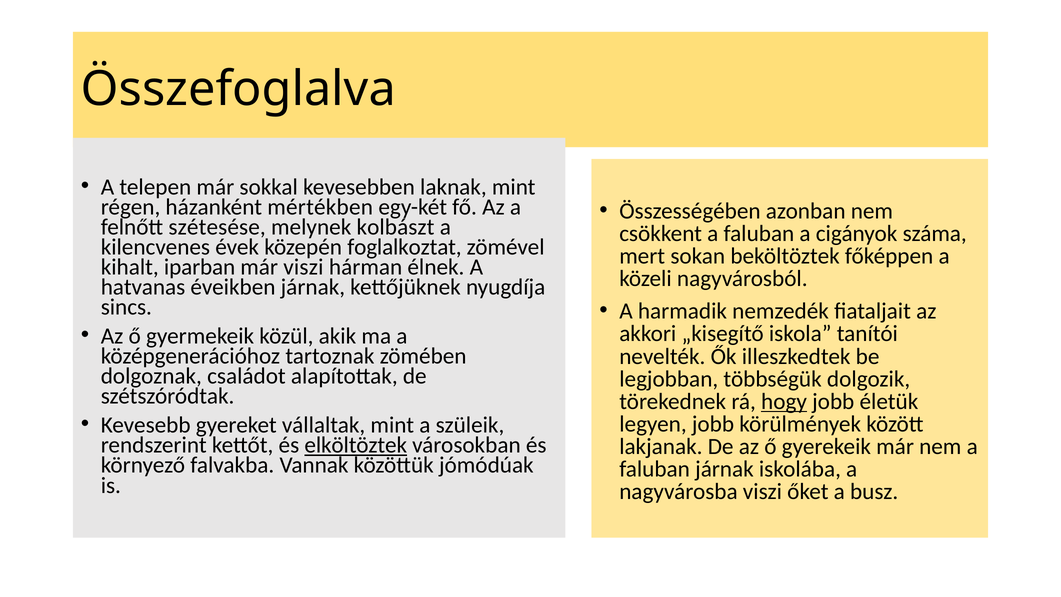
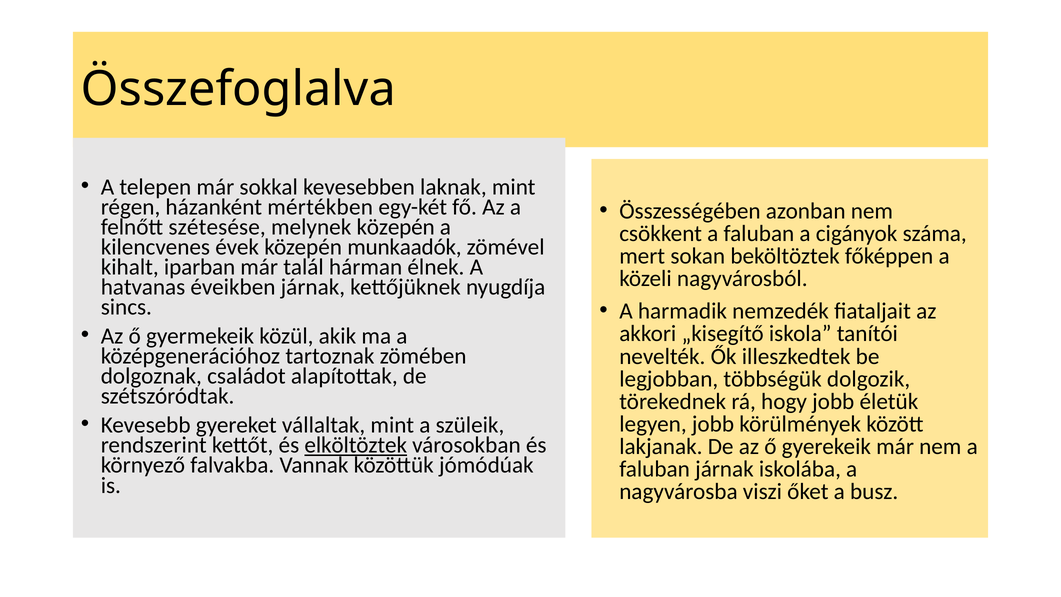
melynek kolbászt: kolbászt -> közepén
foglalkoztat: foglalkoztat -> munkaadók
már viszi: viszi -> talál
hogy underline: present -> none
